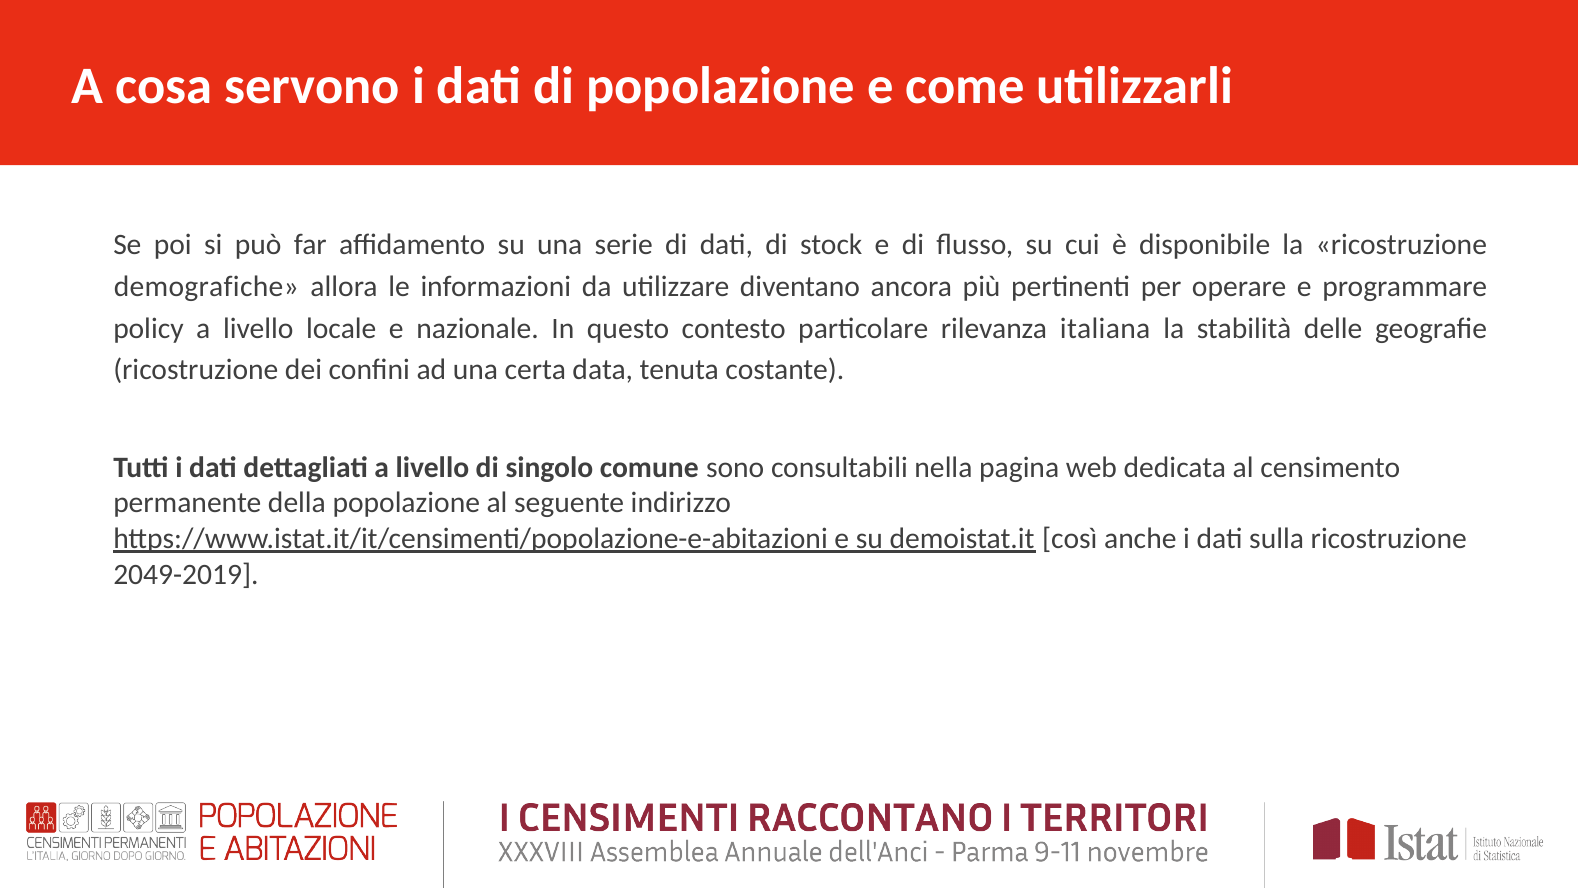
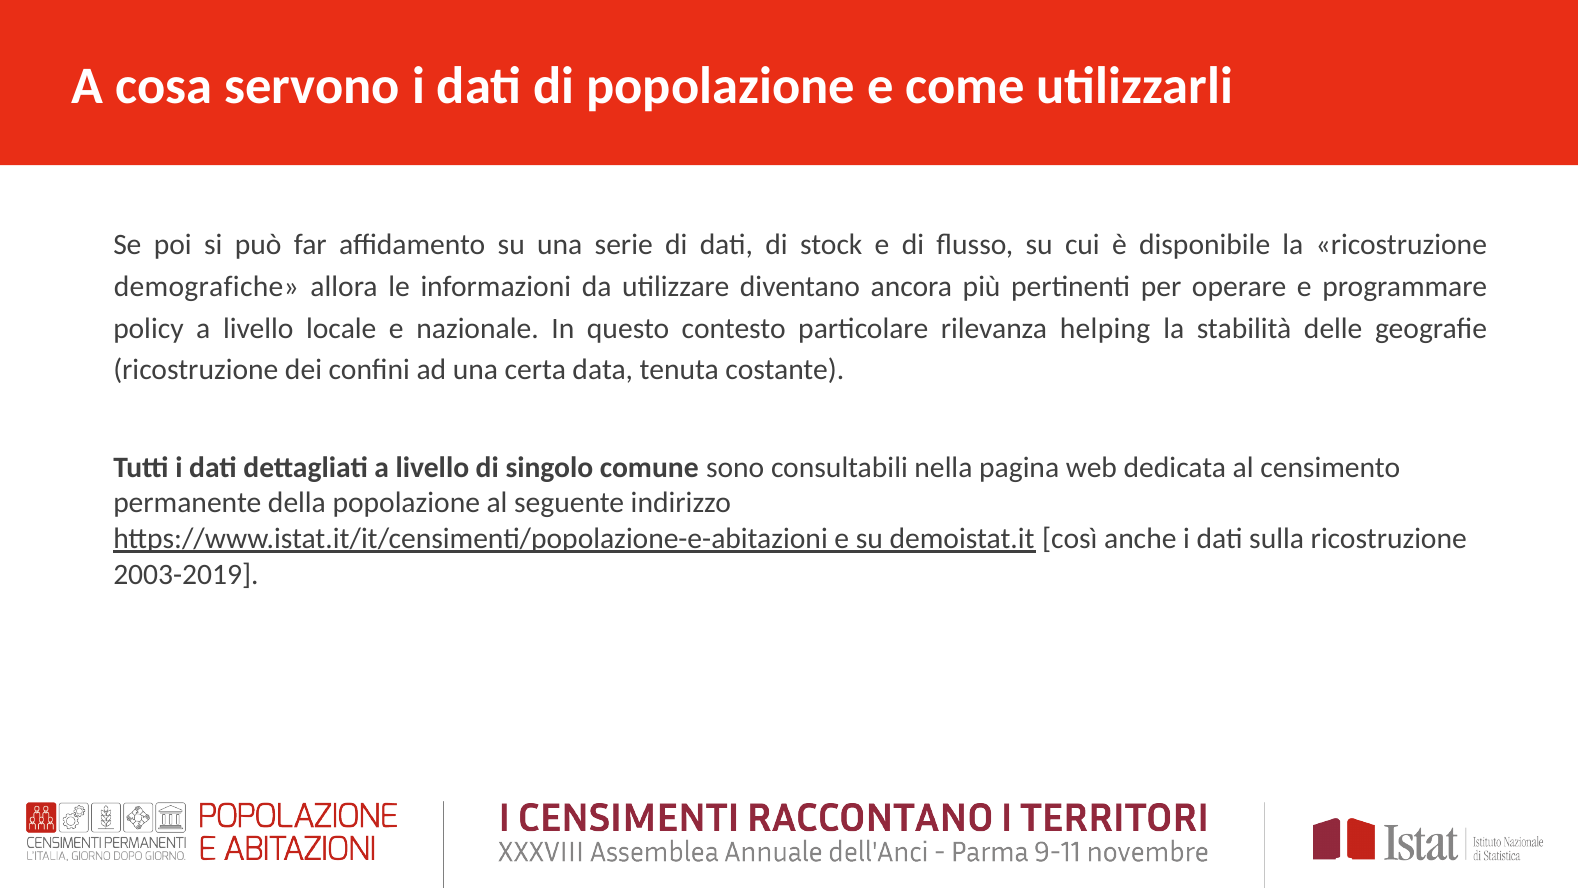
italiana: italiana -> helping
2049-2019: 2049-2019 -> 2003-2019
